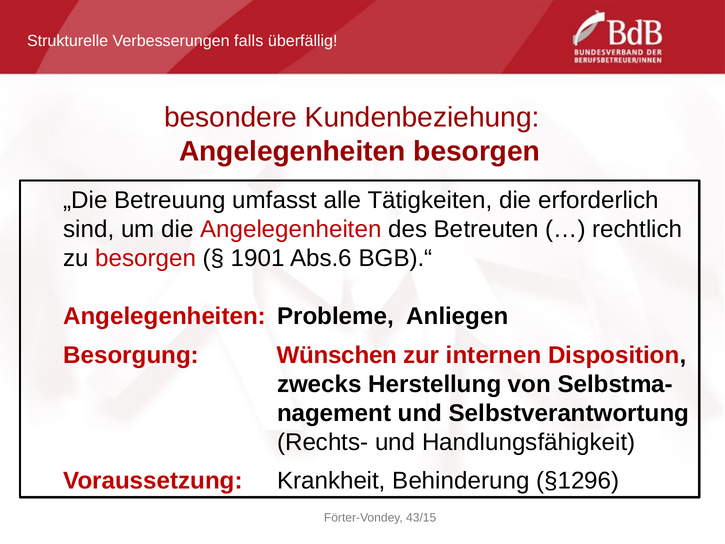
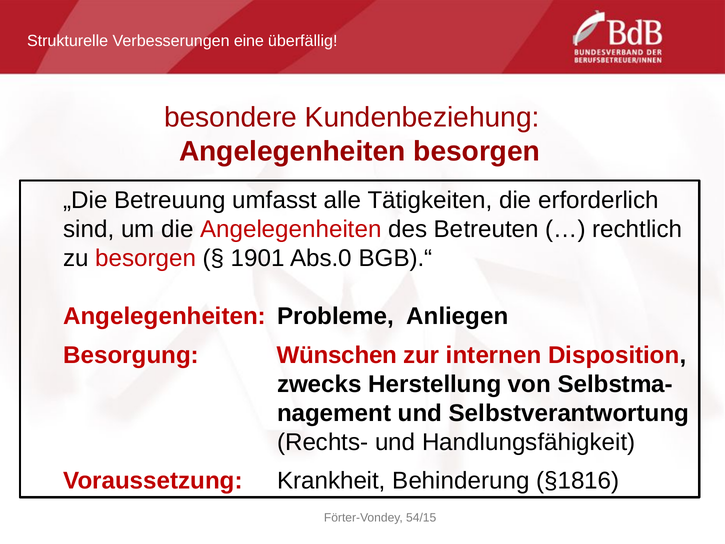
falls: falls -> eine
Abs.6: Abs.6 -> Abs.0
§1296: §1296 -> §1816
43/15: 43/15 -> 54/15
